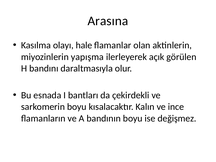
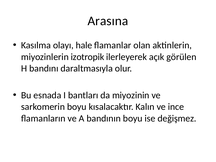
yapışma: yapışma -> izotropik
çekirdekli: çekirdekli -> miyozinin
